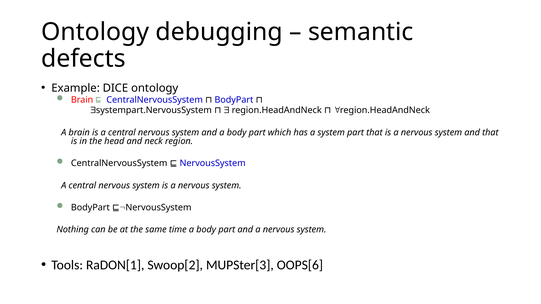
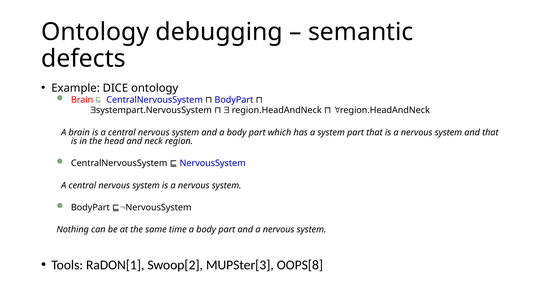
OOPS[6: OOPS[6 -> OOPS[8
